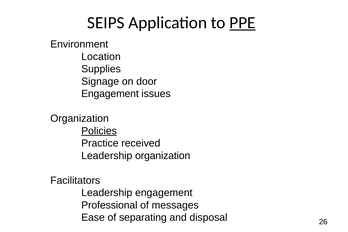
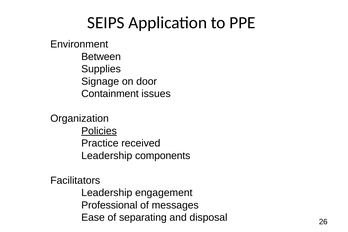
PPE underline: present -> none
Location: Location -> Between
Engagement at (110, 94): Engagement -> Containment
Leadership organization: organization -> components
